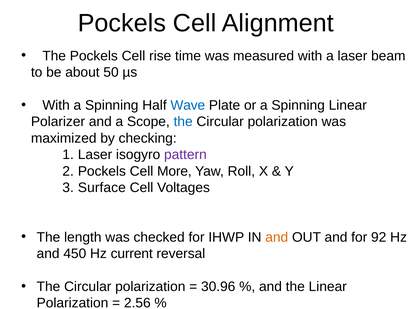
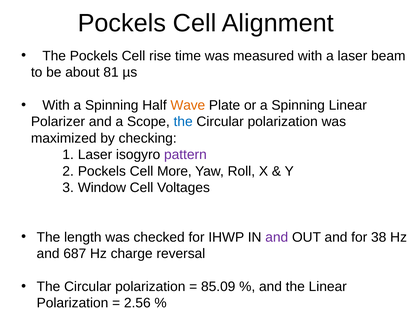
50: 50 -> 81
Wave colour: blue -> orange
Surface: Surface -> Window
and at (277, 237) colour: orange -> purple
92: 92 -> 38
450: 450 -> 687
current: current -> charge
30.96: 30.96 -> 85.09
